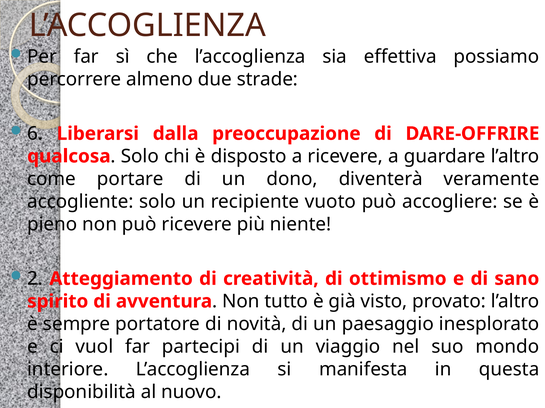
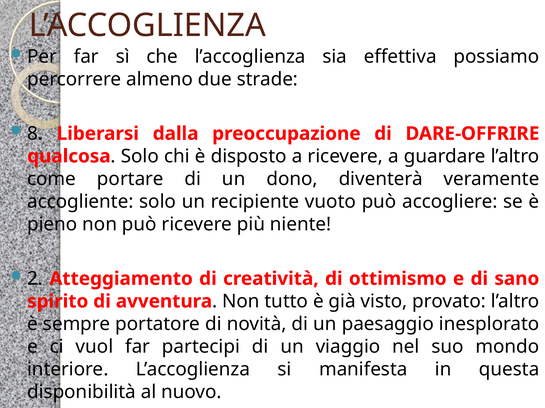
6: 6 -> 8
